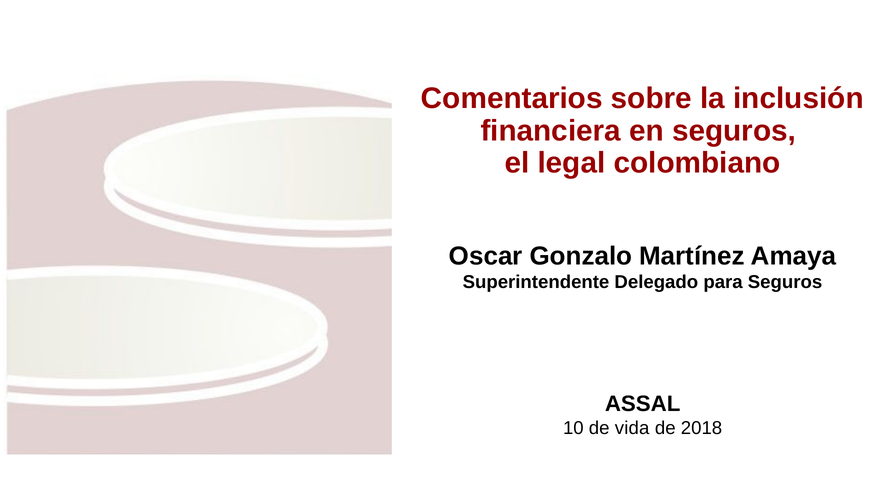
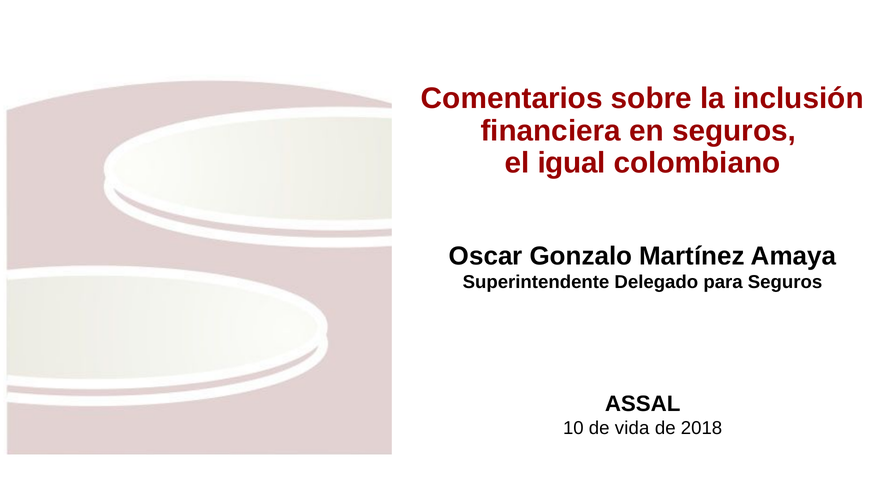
legal: legal -> igual
